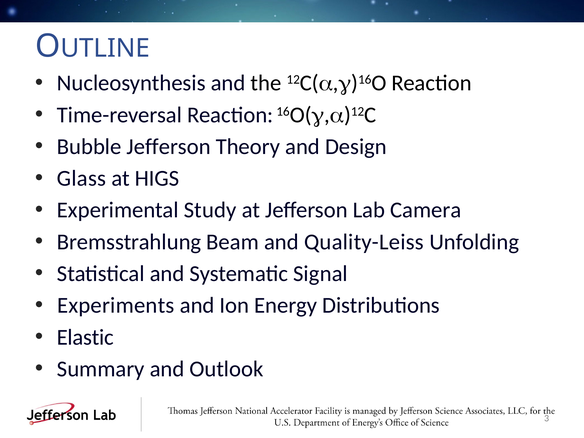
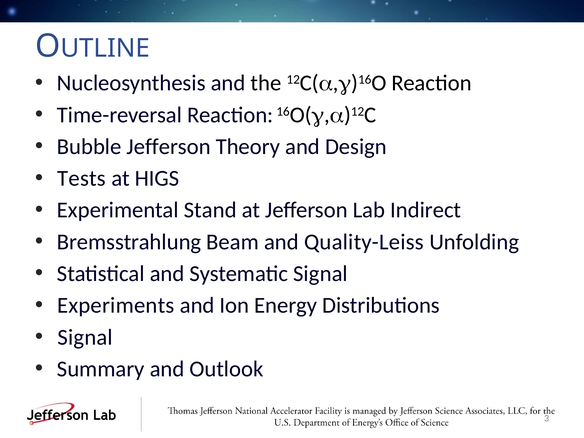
Glass: Glass -> Tests
Study: Study -> Stand
Camera: Camera -> Indirect
Elastic at (85, 337): Elastic -> Signal
